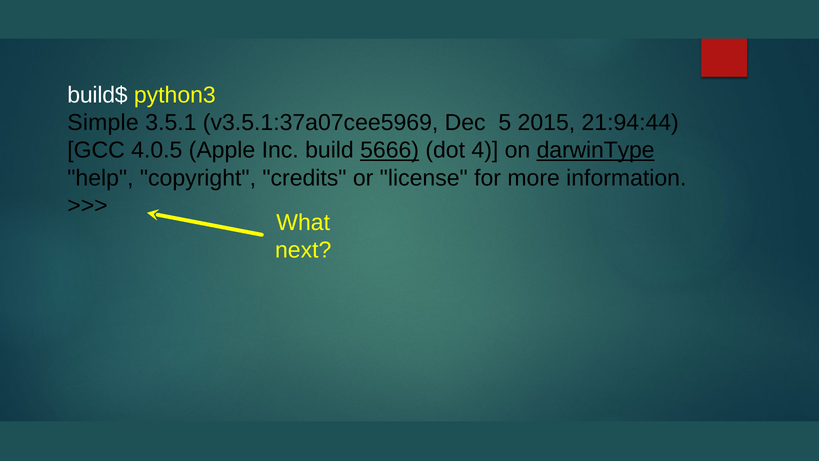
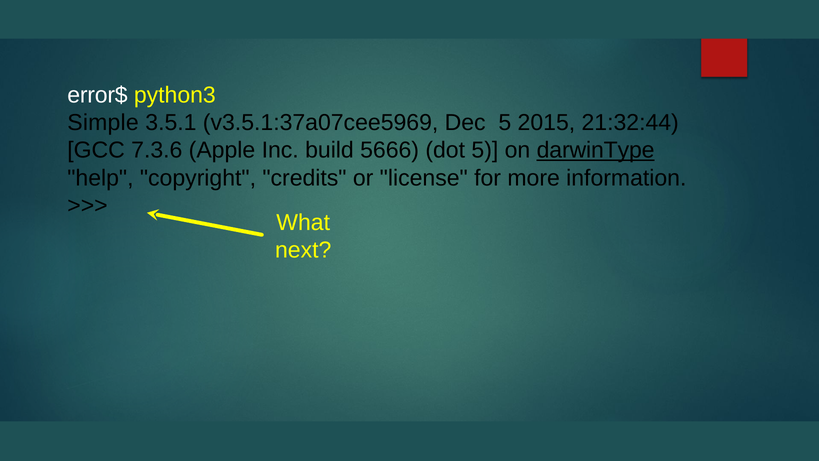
build$: build$ -> error$
21:94:44: 21:94:44 -> 21:32:44
4.0.5: 4.0.5 -> 7.3.6
5666 underline: present -> none
dot 4: 4 -> 5
